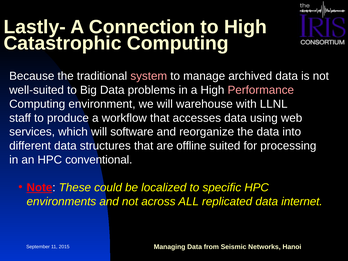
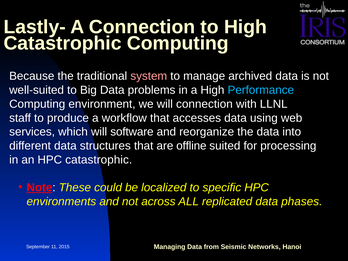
Performance colour: pink -> light blue
will warehouse: warehouse -> connection
HPC conventional: conventional -> catastrophic
internet: internet -> phases
